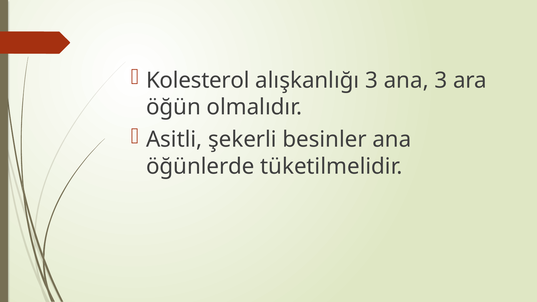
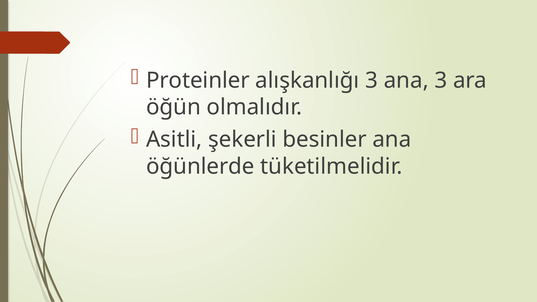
Kolesterol: Kolesterol -> Proteinler
